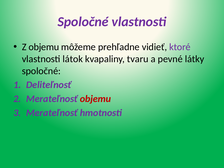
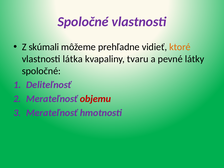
Z objemu: objemu -> skúmali
ktoré colour: purple -> orange
látok: látok -> látka
